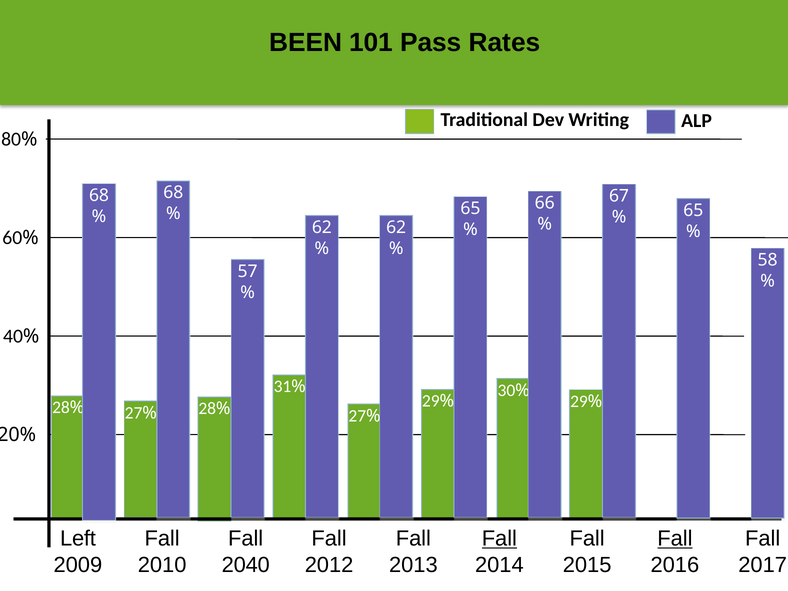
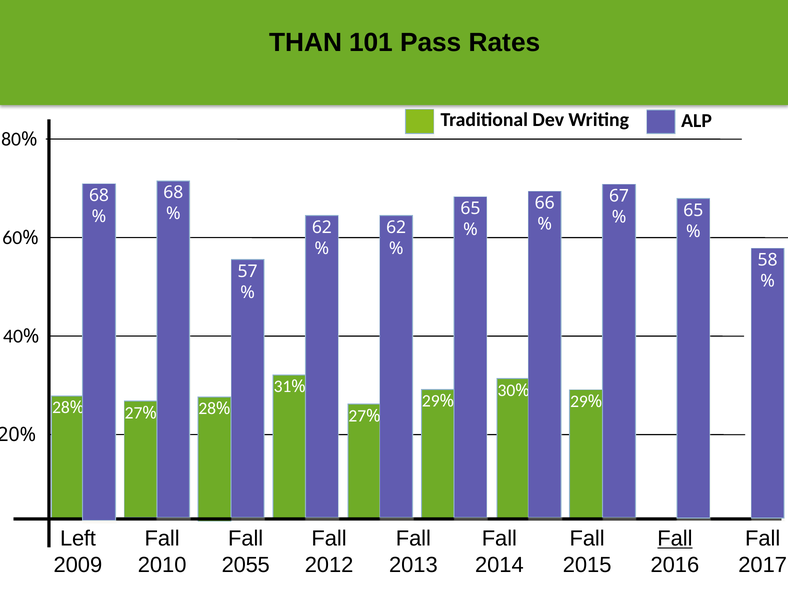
BEEN: BEEN -> THAN
Fall at (499, 539) underline: present -> none
2040: 2040 -> 2055
